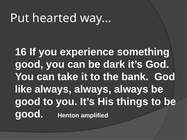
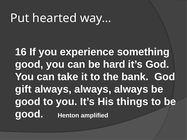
dark: dark -> hard
like: like -> gift
